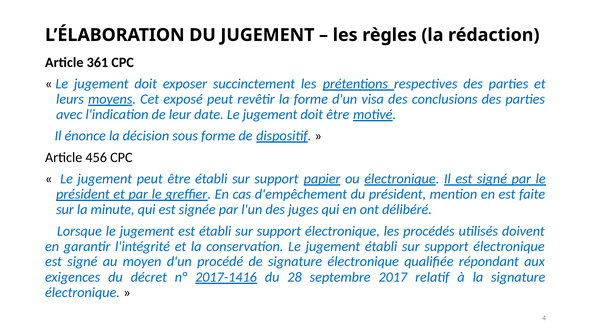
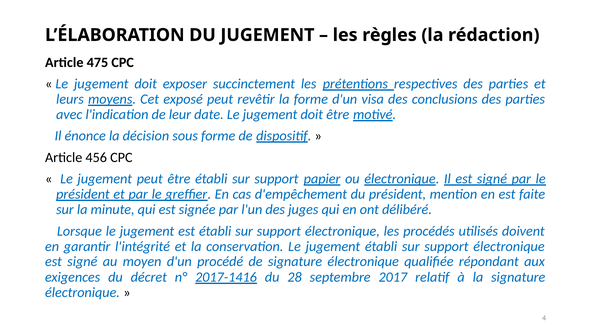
361: 361 -> 475
